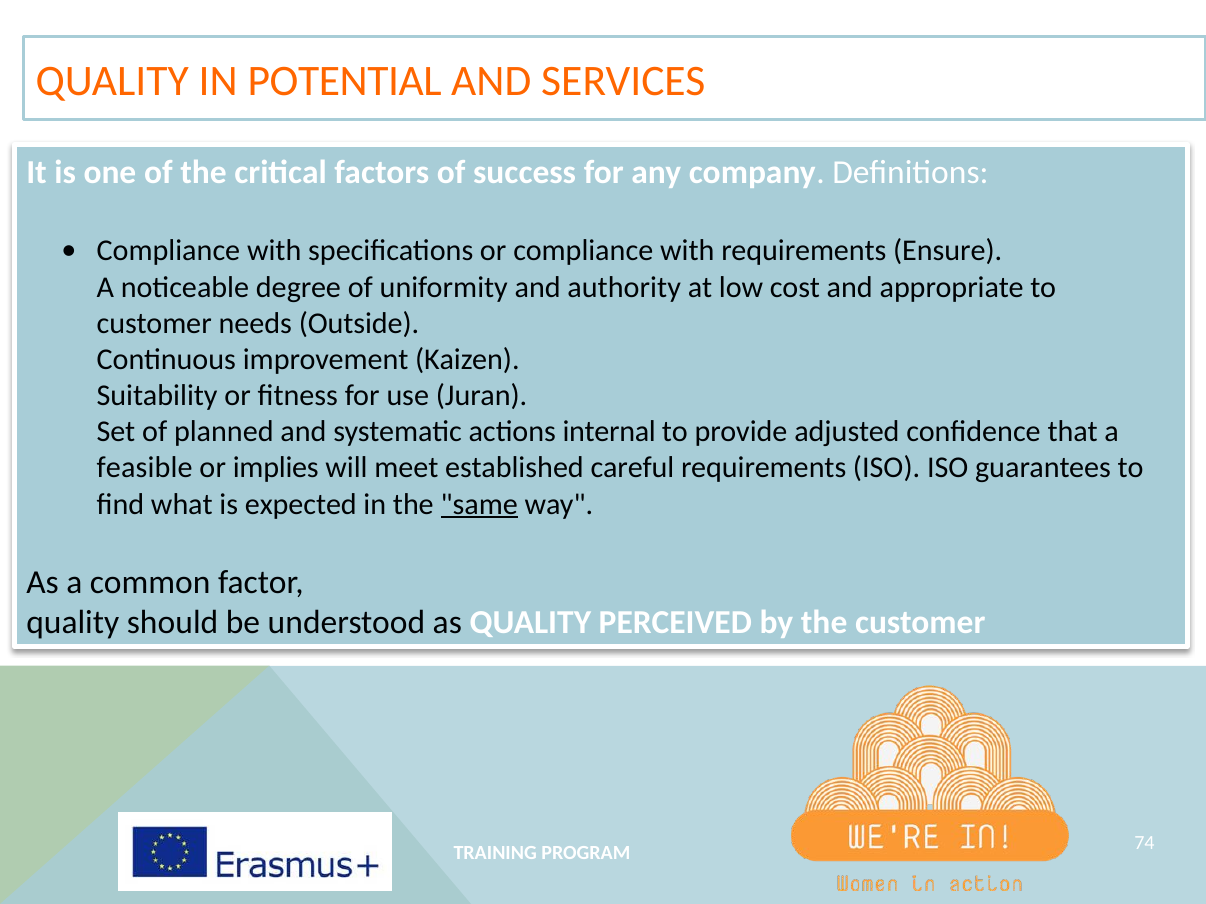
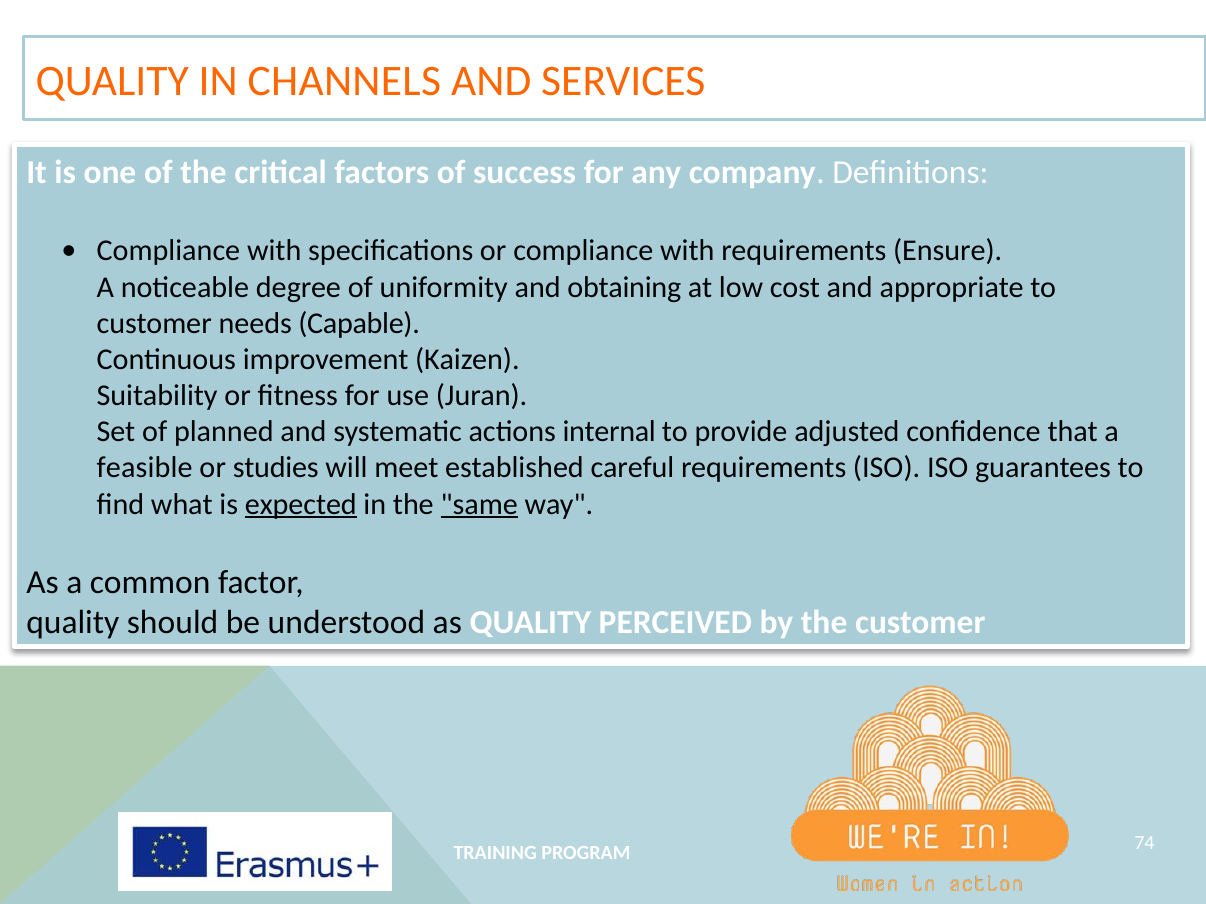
POTENTIAL: POTENTIAL -> CHANNELS
authority: authority -> obtaining
Outside: Outside -> Capable
implies: implies -> studies
expected underline: none -> present
